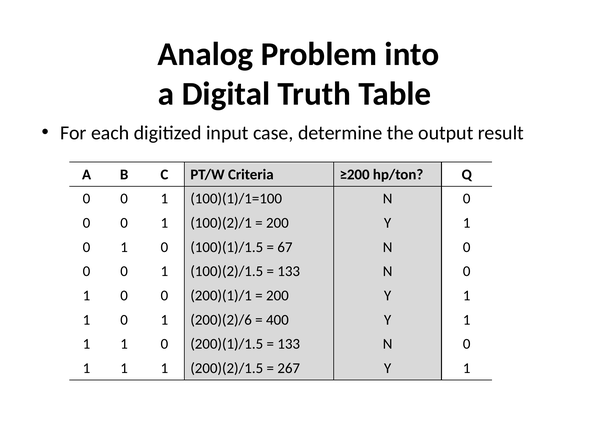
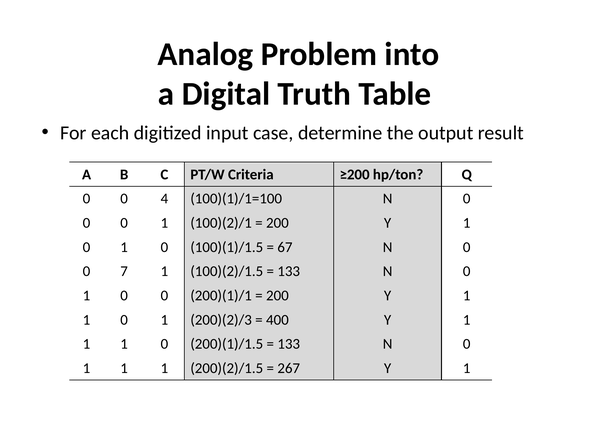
1 at (164, 199): 1 -> 4
0 at (124, 271): 0 -> 7
200)(2)/6: 200)(2)/6 -> 200)(2)/3
